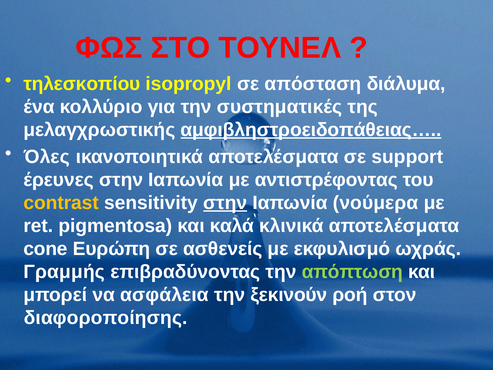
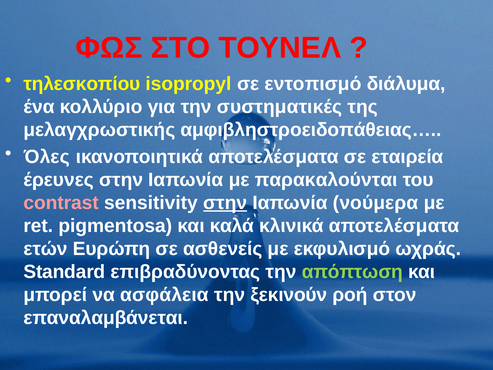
απόσταση: απόσταση -> εντοπισμό
αμφιβληστροειδοπάθειας… underline: present -> none
support: support -> εταιρεία
αντιστρέφοντας: αντιστρέφοντας -> παρακαλούνται
contrast colour: yellow -> pink
cone: cone -> ετών
Γραμμής: Γραμμής -> Standard
διαφοροποίησης: διαφοροποίησης -> επαναλαμβάνεται
